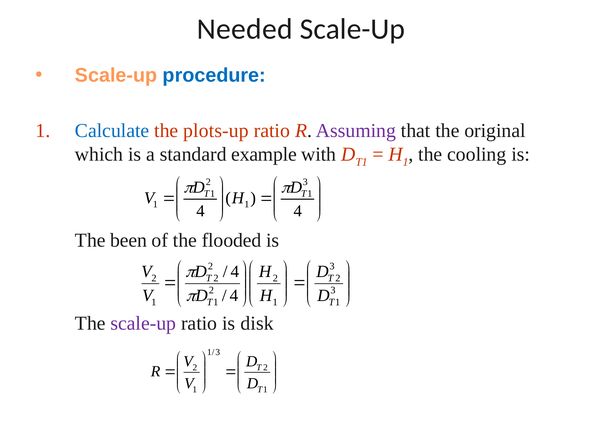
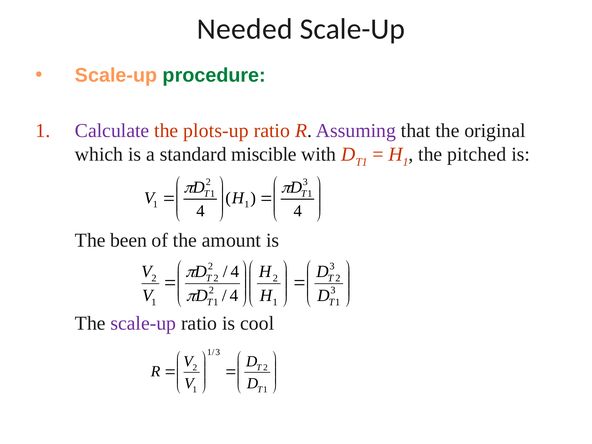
procedure colour: blue -> green
Calculate colour: blue -> purple
example: example -> miscible
cooling: cooling -> pitched
flooded: flooded -> amount
disk: disk -> cool
